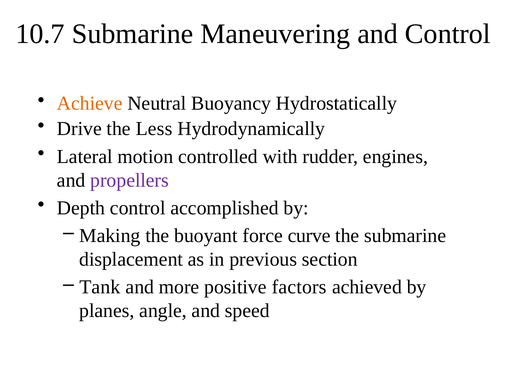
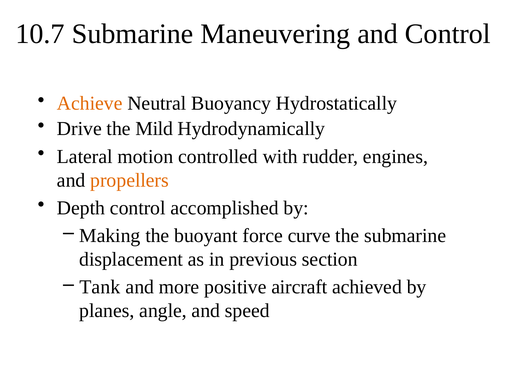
Less: Less -> Mild
propellers colour: purple -> orange
factors: factors -> aircraft
